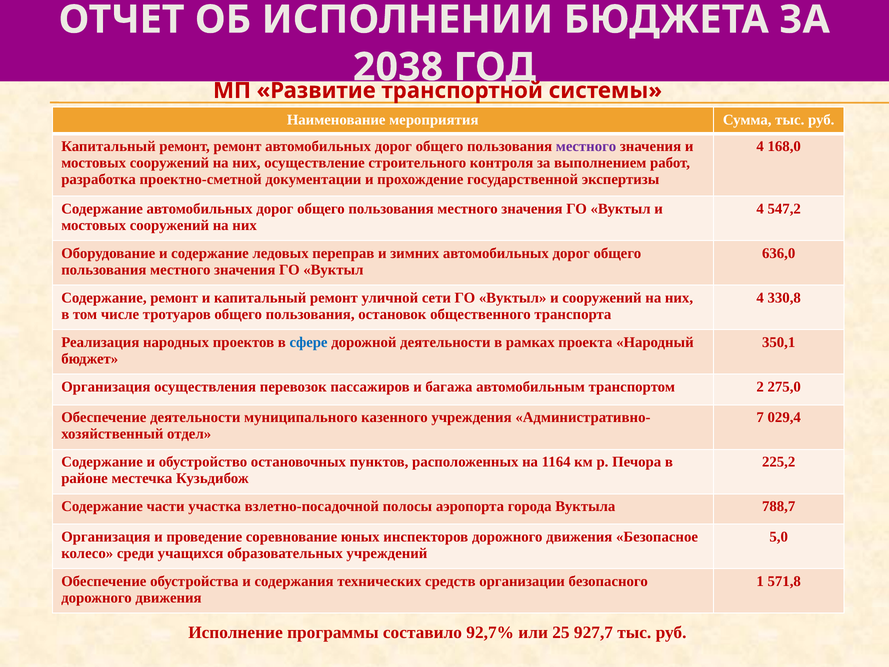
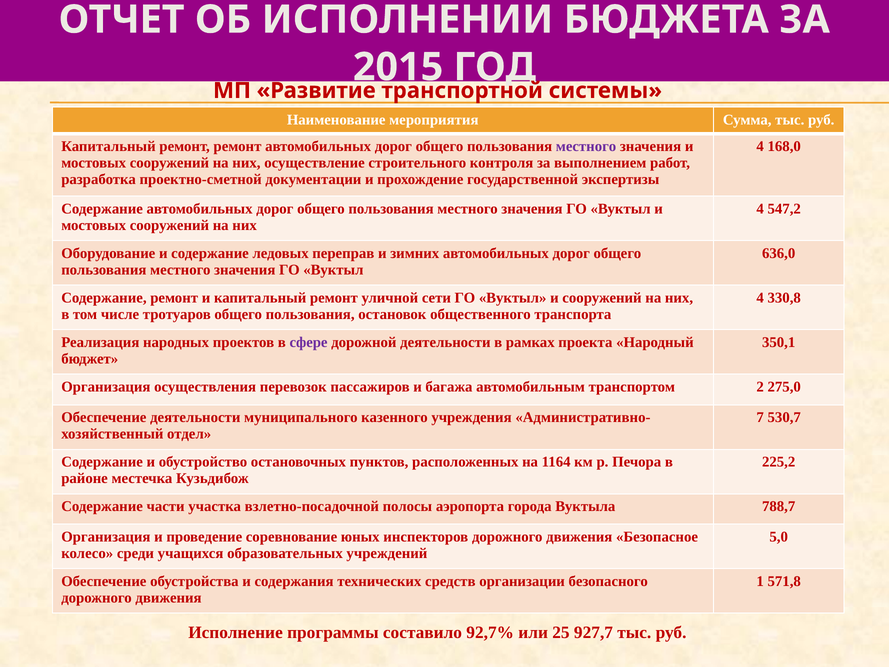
2038: 2038 -> 2015
сфере colour: blue -> purple
029,4: 029,4 -> 530,7
